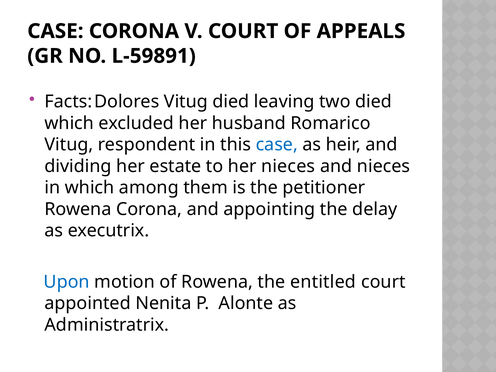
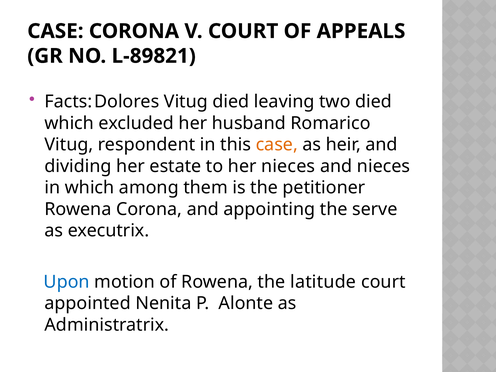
L-59891: L-59891 -> L-89821
case at (277, 145) colour: blue -> orange
delay: delay -> serve
entitled: entitled -> latitude
